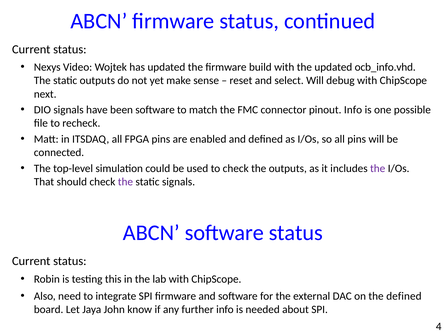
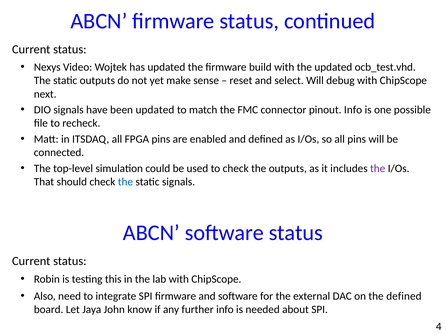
ocb_info.vhd: ocb_info.vhd -> ocb_test.vhd
been software: software -> updated
the at (125, 182) colour: purple -> blue
